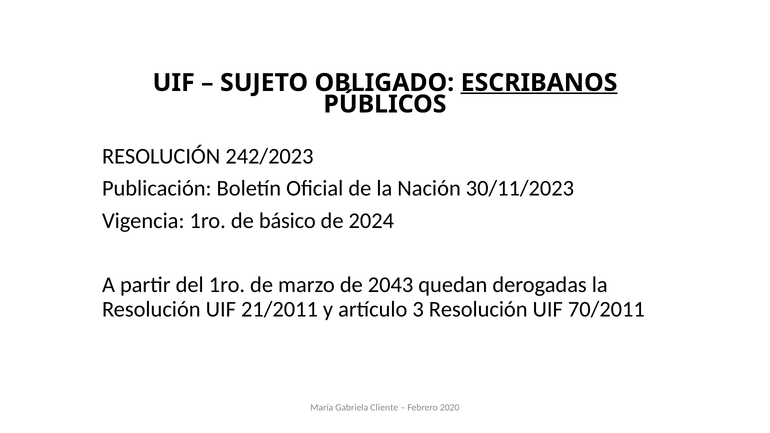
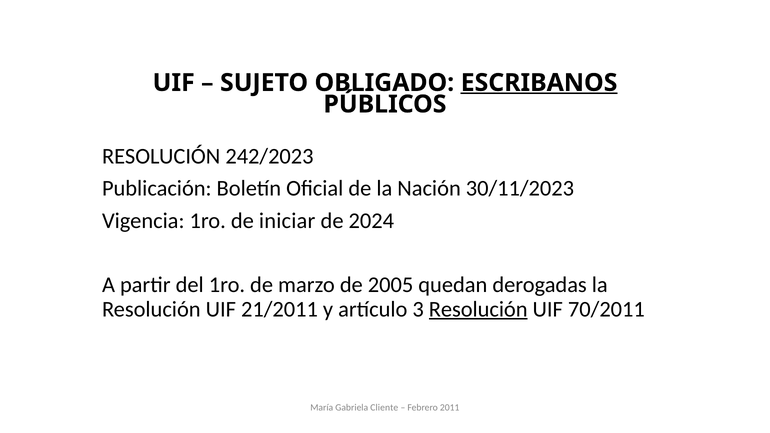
básico: básico -> iniciar
2043: 2043 -> 2005
Resolución at (478, 309) underline: none -> present
2020: 2020 -> 2011
